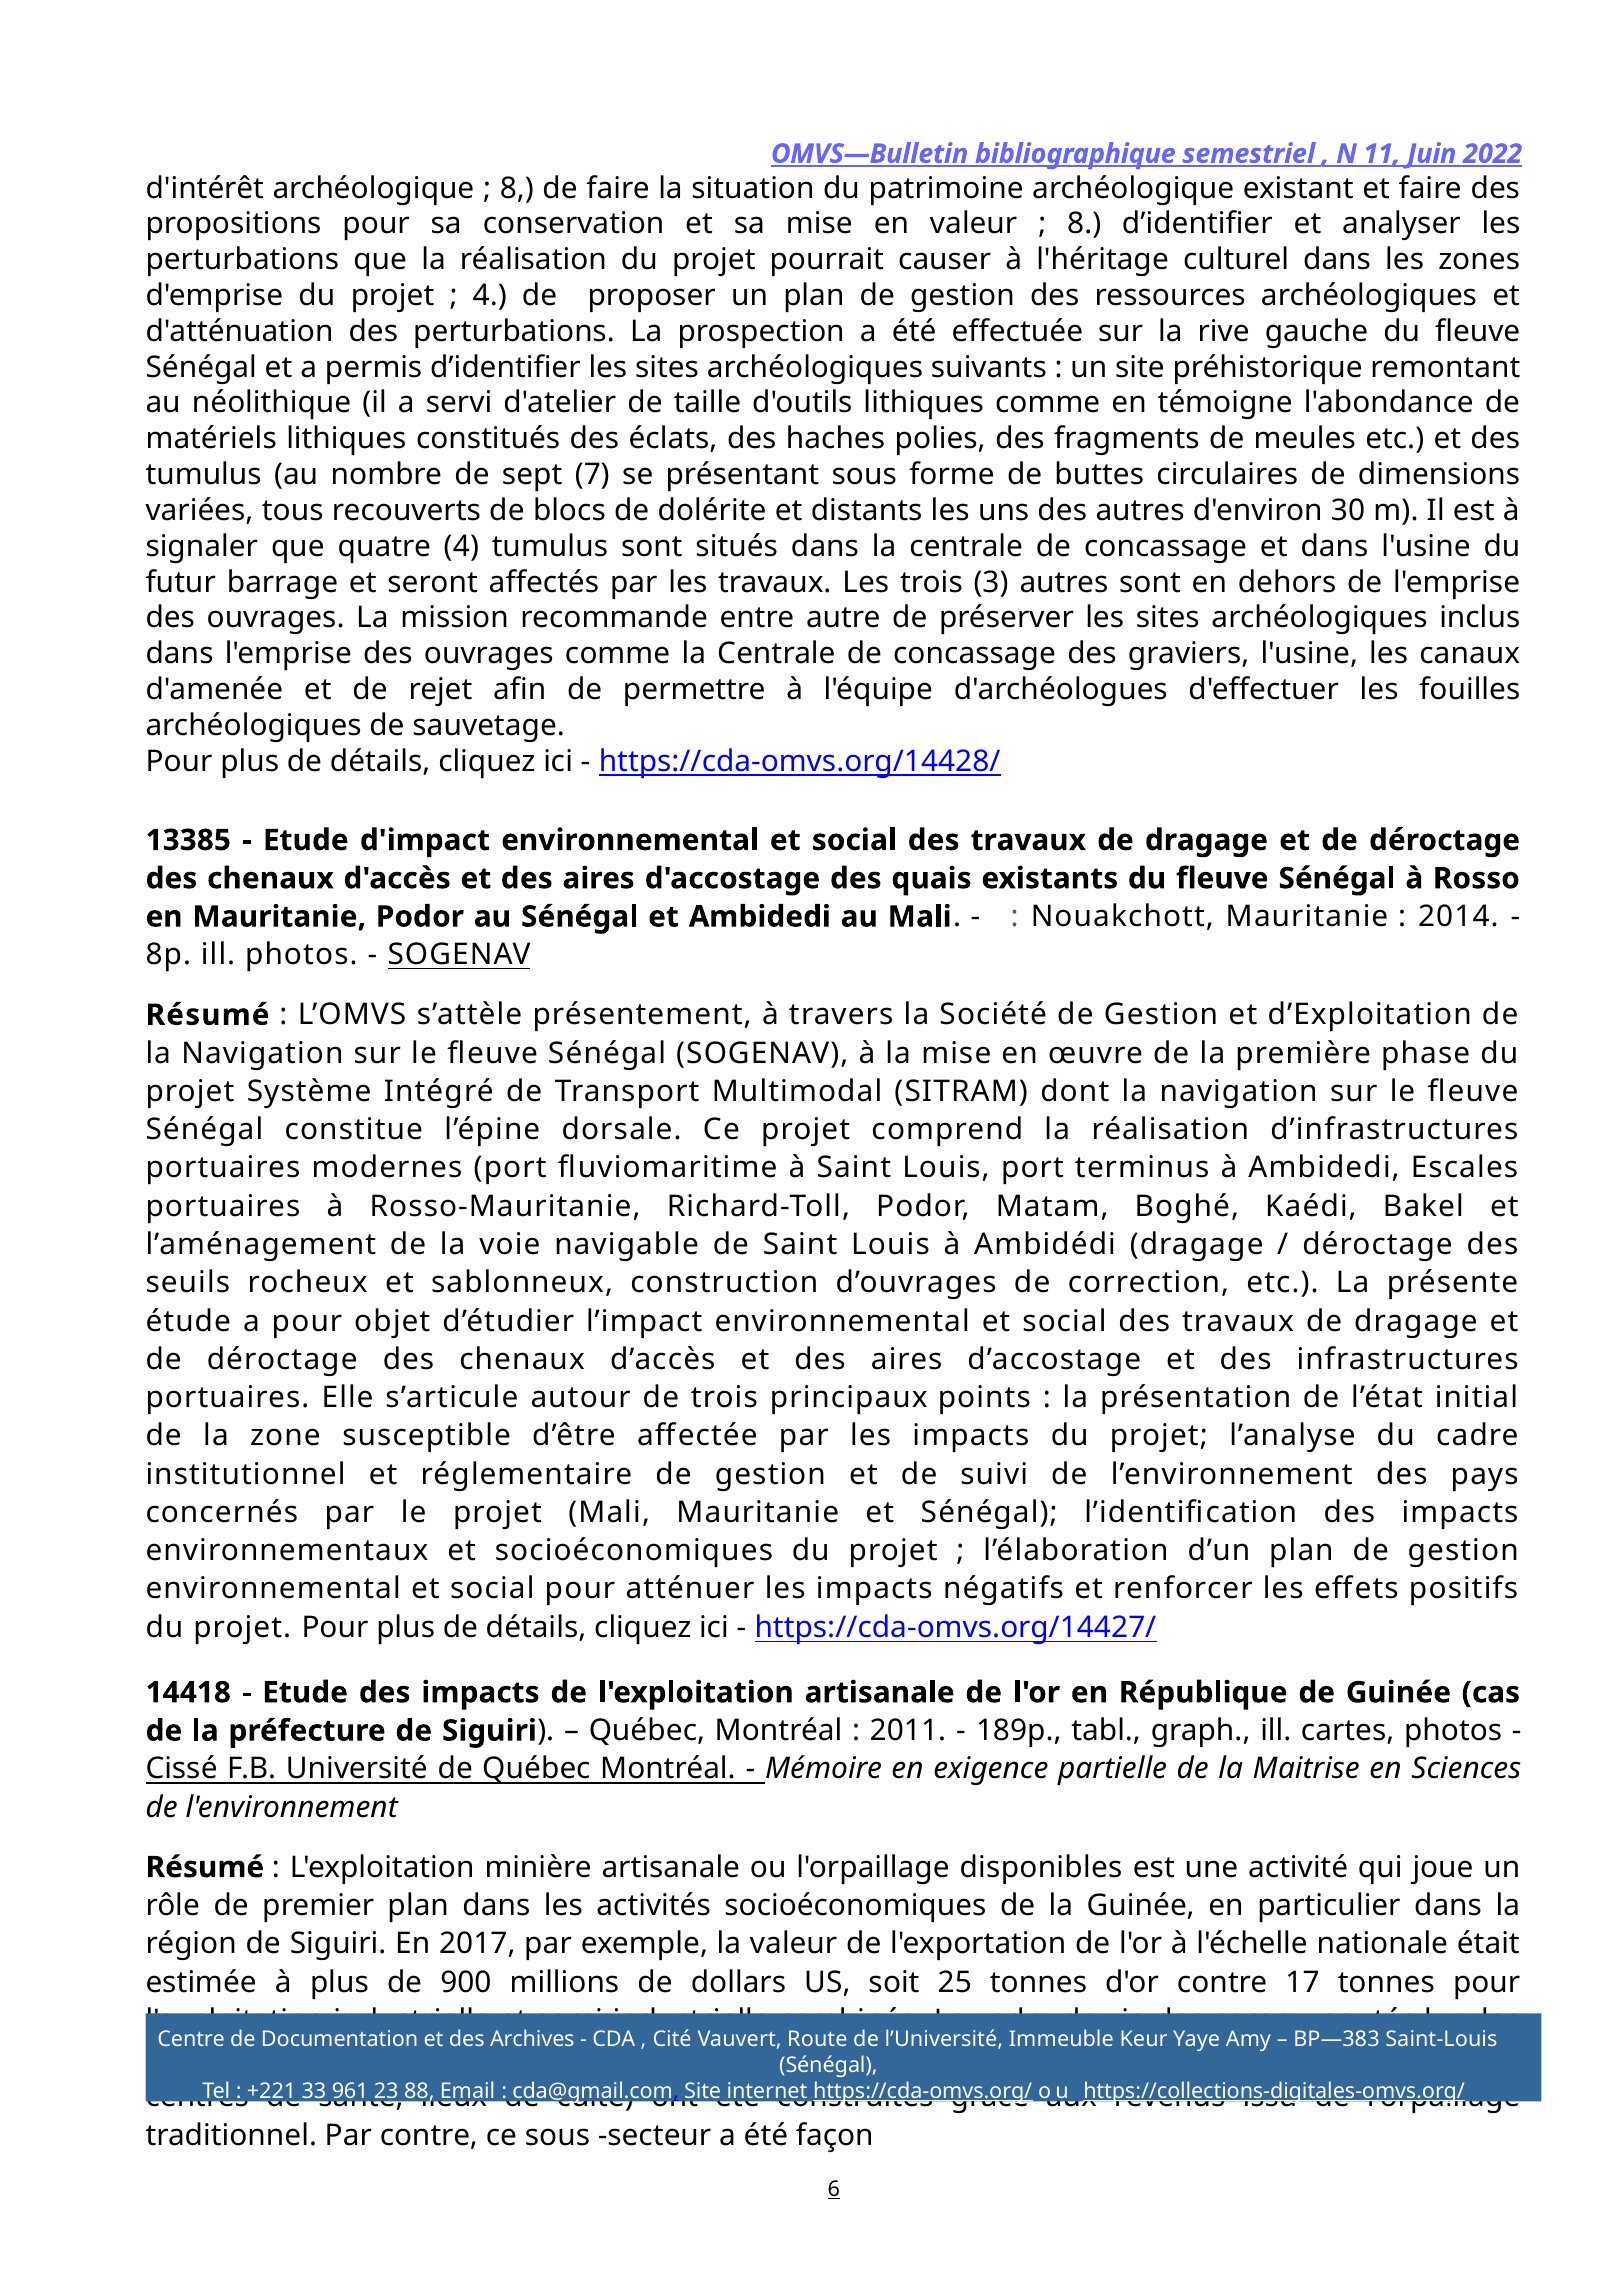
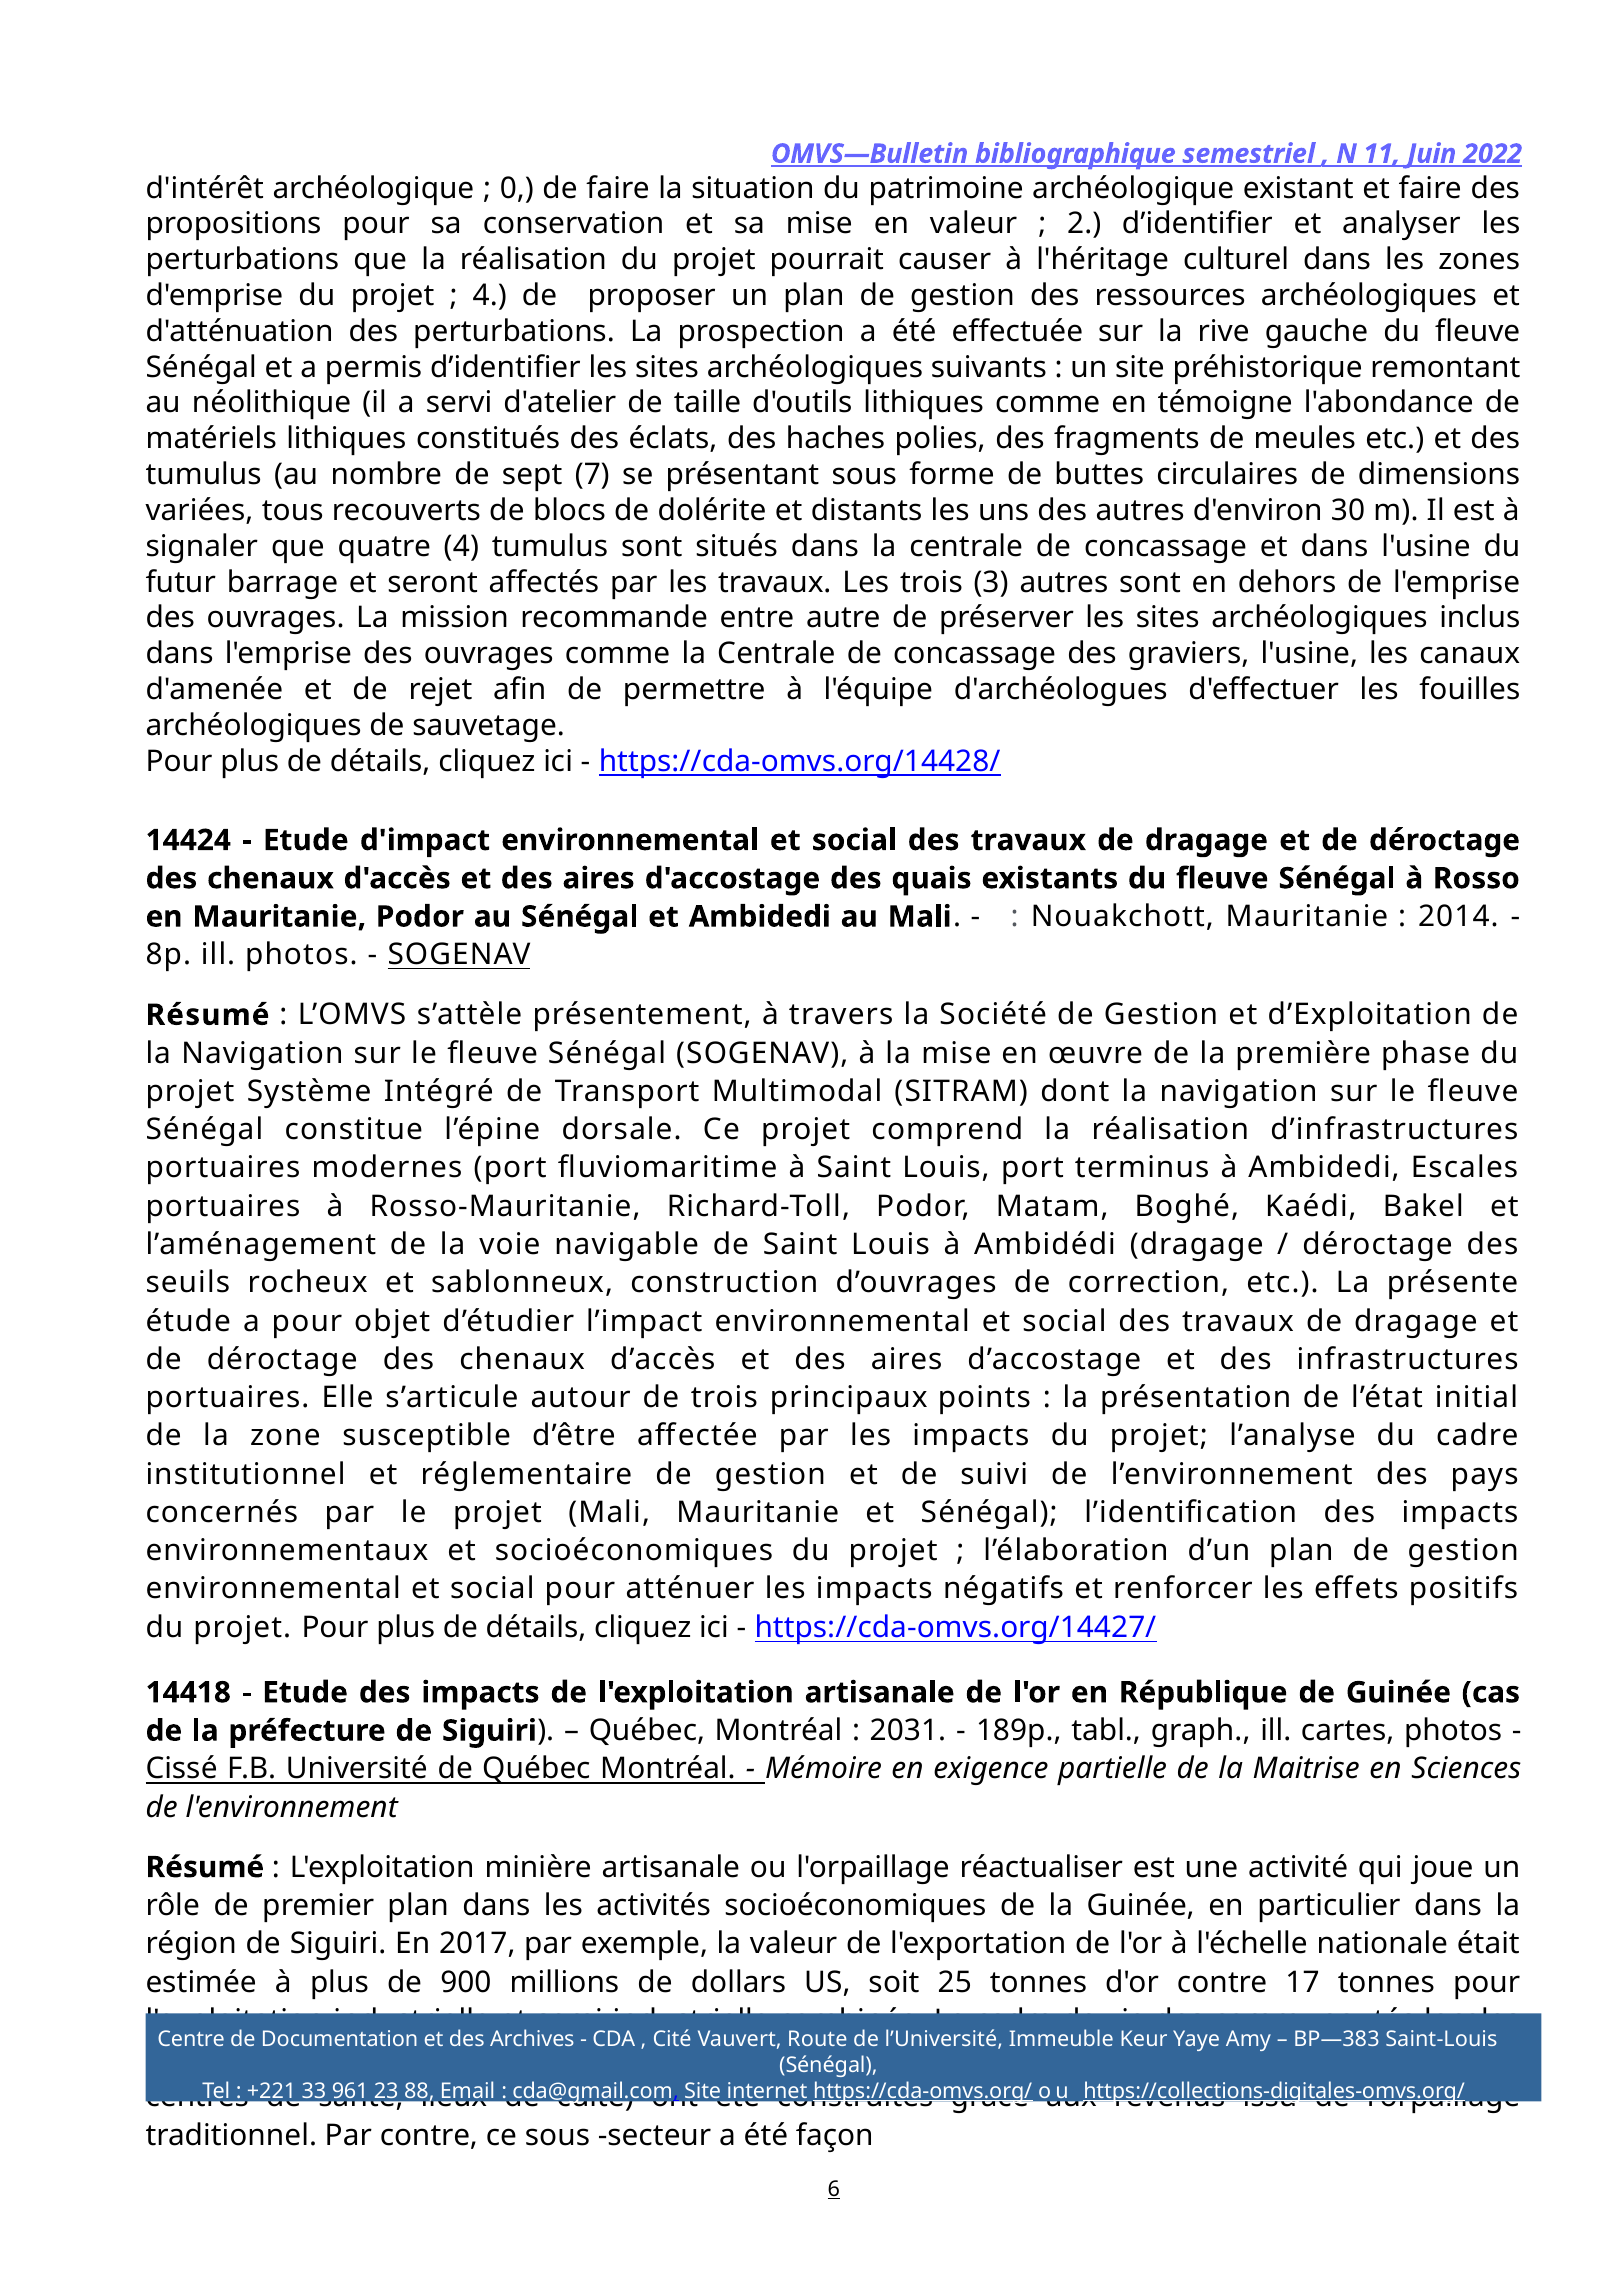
8 at (517, 188): 8 -> 0
8 at (1084, 224): 8 -> 2
13385: 13385 -> 14424
2011: 2011 -> 2031
disponibles: disponibles -> réactualiser
